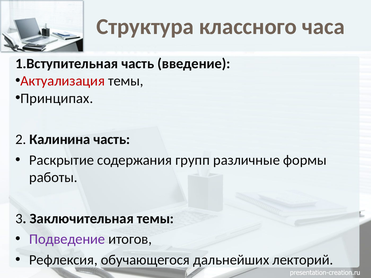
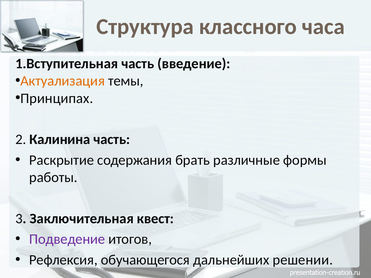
Актуализация colour: red -> orange
групп: групп -> брать
Заключительная темы: темы -> квест
лекторий: лекторий -> решении
